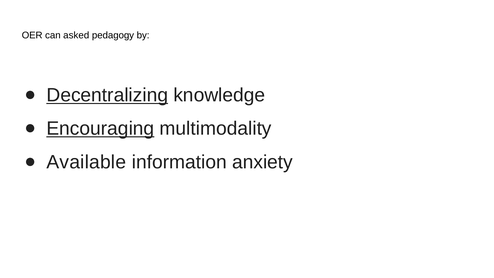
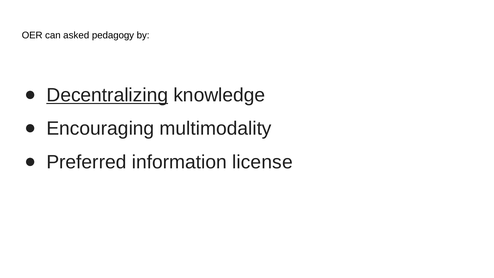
Encouraging underline: present -> none
Available: Available -> Preferred
anxiety: anxiety -> license
